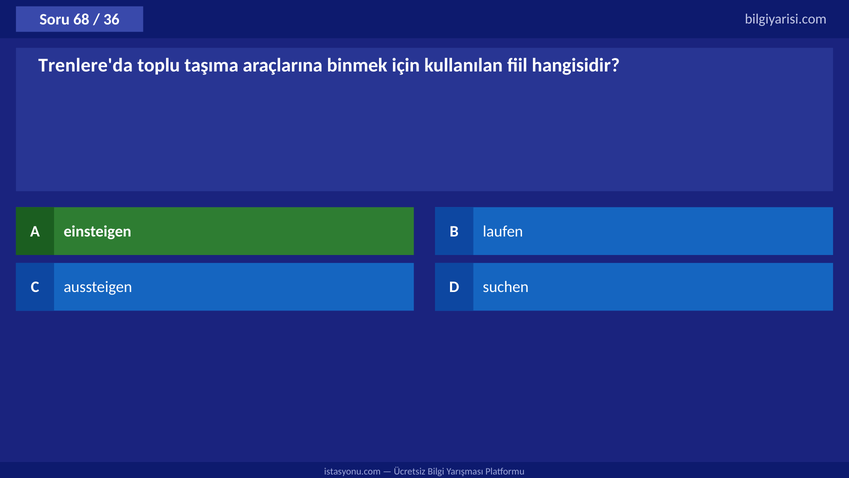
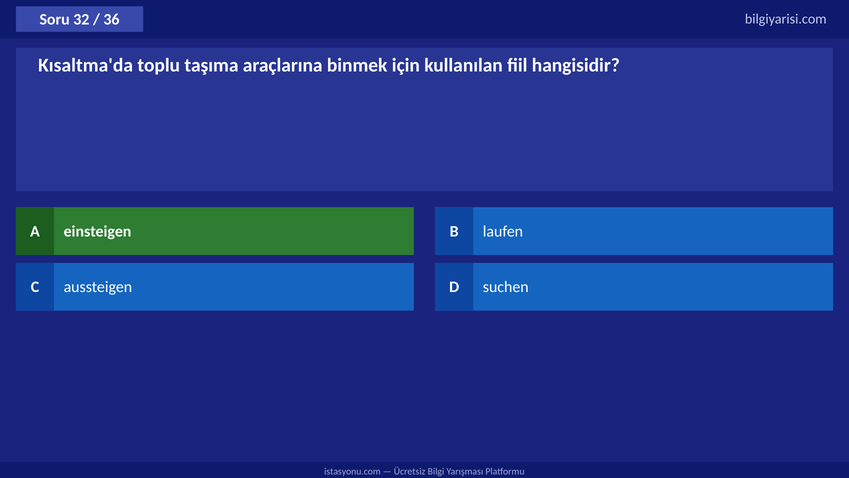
68: 68 -> 32
Trenlere'da: Trenlere'da -> Kısaltma'da
